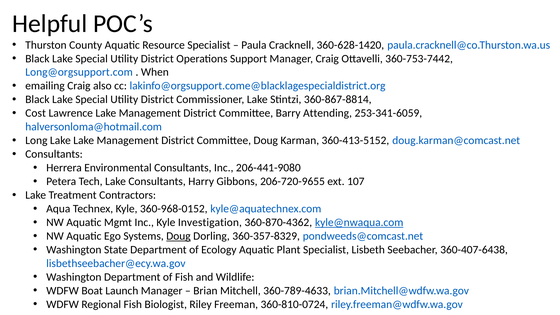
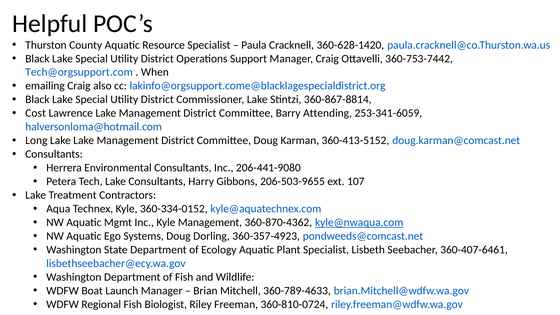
Long@orgsupport.com: Long@orgsupport.com -> Tech@orgsupport.com
206-720-9655: 206-720-9655 -> 206-503-9655
360-968-0152: 360-968-0152 -> 360-334-0152
Kyle Investigation: Investigation -> Management
Doug at (178, 236) underline: present -> none
360-357-8329: 360-357-8329 -> 360-357-4923
360-407-6438: 360-407-6438 -> 360-407-6461
